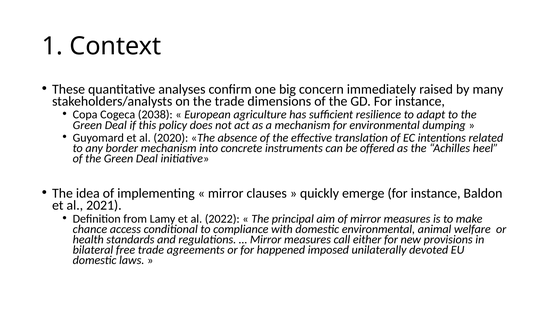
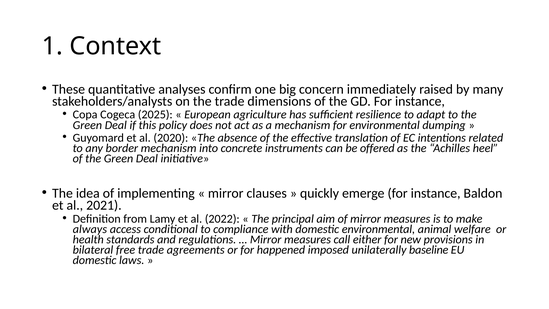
2038: 2038 -> 2025
chance: chance -> always
devoted: devoted -> baseline
